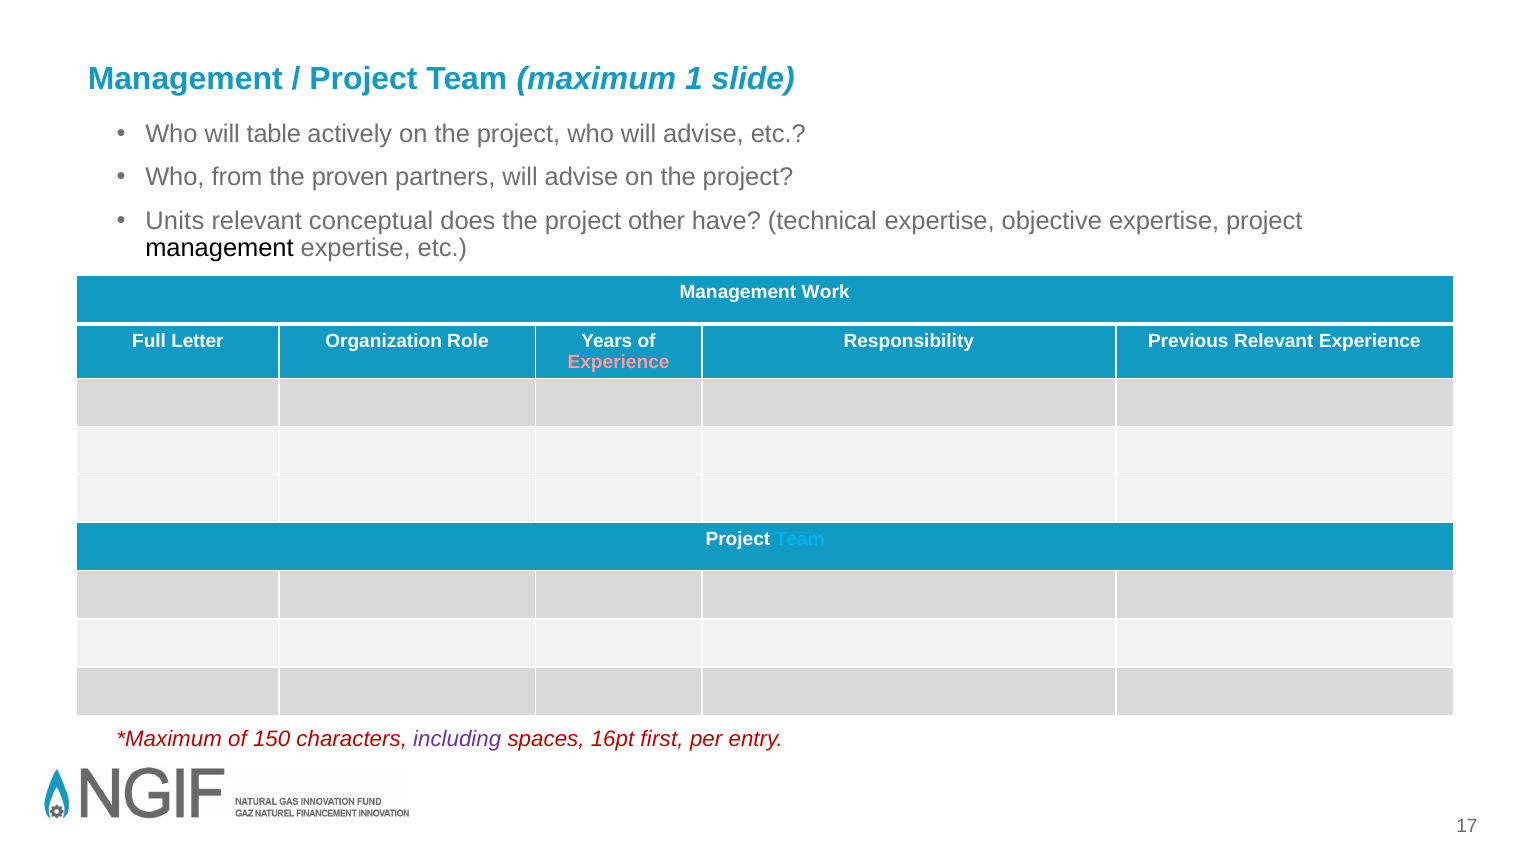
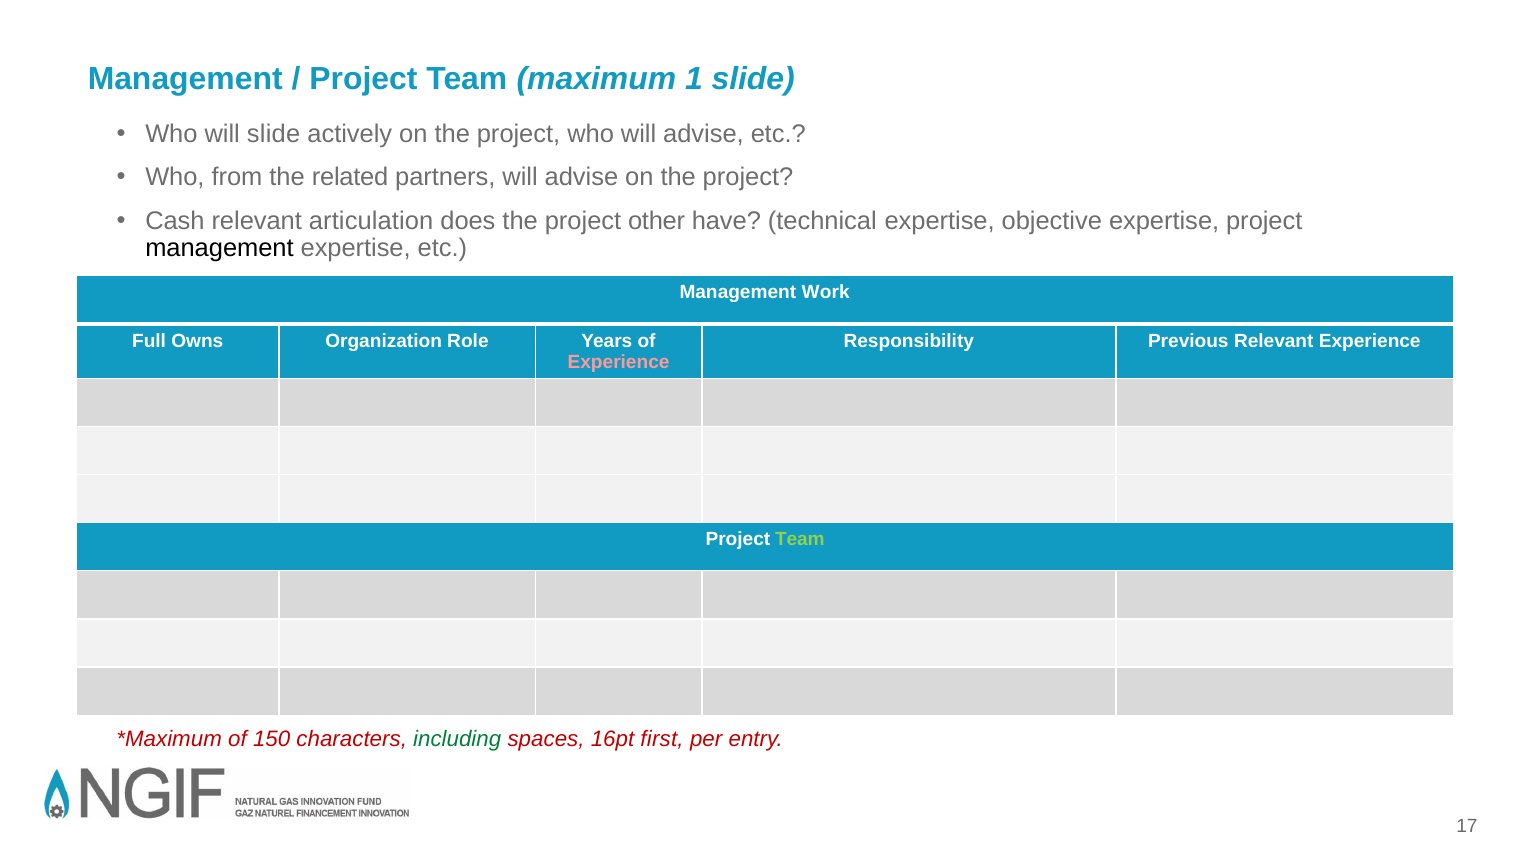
will table: table -> slide
proven: proven -> related
Units: Units -> Cash
conceptual: conceptual -> articulation
Letter: Letter -> Owns
Team at (800, 539) colour: light blue -> light green
including colour: purple -> green
